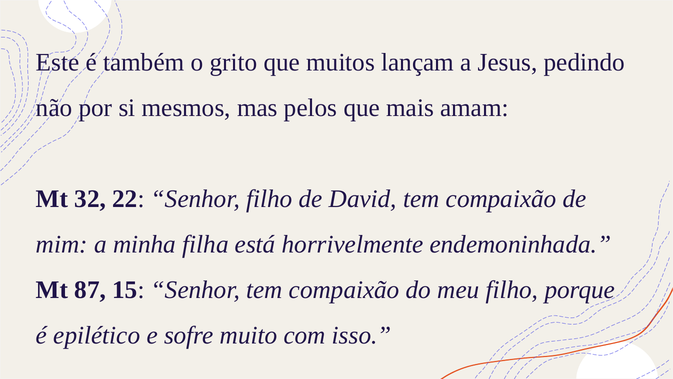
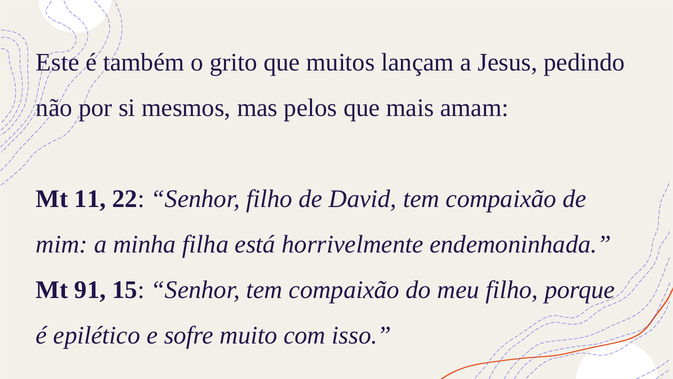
32: 32 -> 11
87: 87 -> 91
